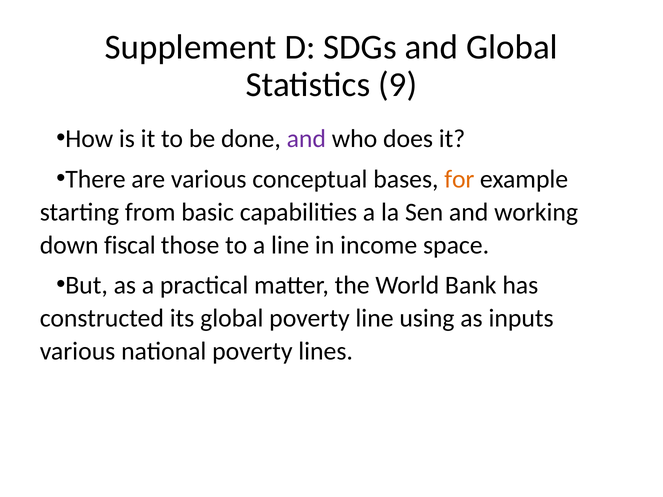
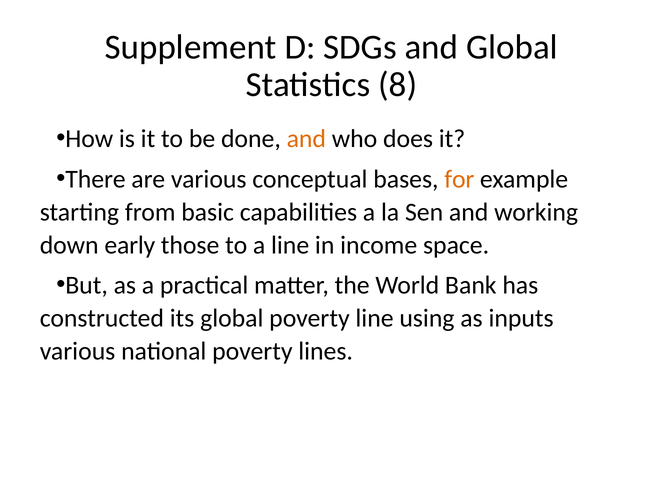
9: 9 -> 8
and at (306, 139) colour: purple -> orange
fiscal: fiscal -> early
